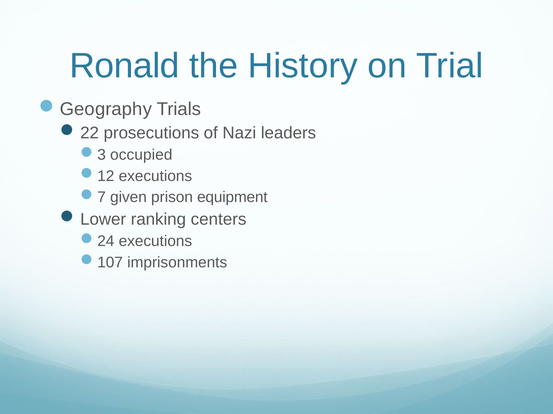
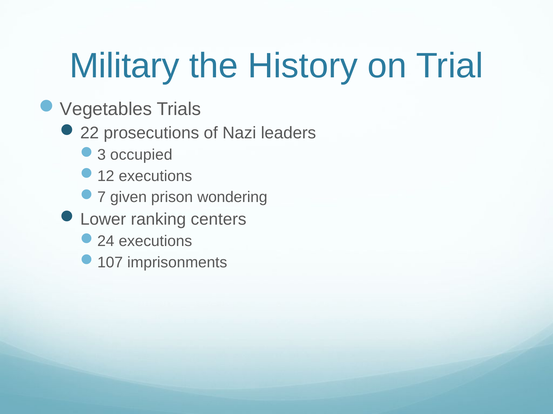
Ronald: Ronald -> Military
Geography: Geography -> Vegetables
equipment: equipment -> wondering
